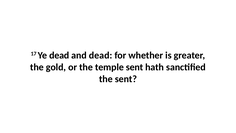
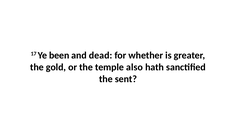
Ye dead: dead -> been
temple sent: sent -> also
